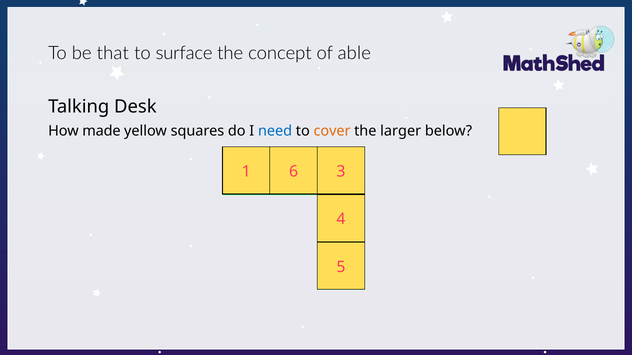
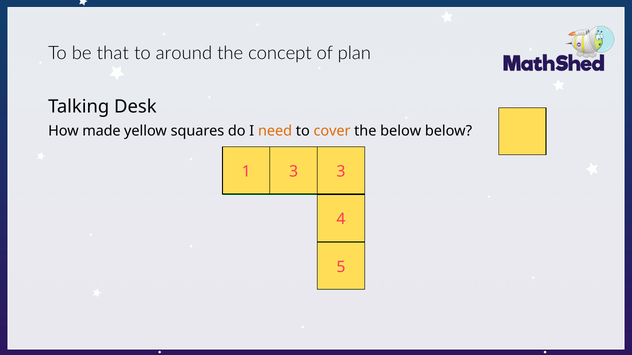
surface: surface -> around
able: able -> plan
need colour: blue -> orange
the larger: larger -> below
1 6: 6 -> 3
